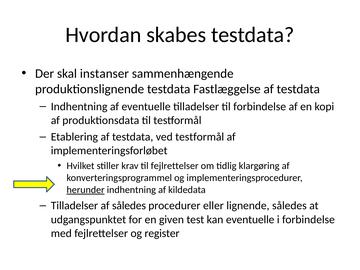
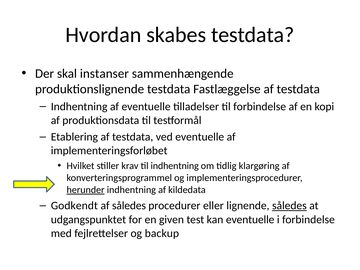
ved testformål: testformål -> eventuelle
til fejlrettelser: fejlrettelser -> indhentning
Tilladelser at (74, 206): Tilladelser -> Godkendt
således at (289, 206) underline: none -> present
register: register -> backup
